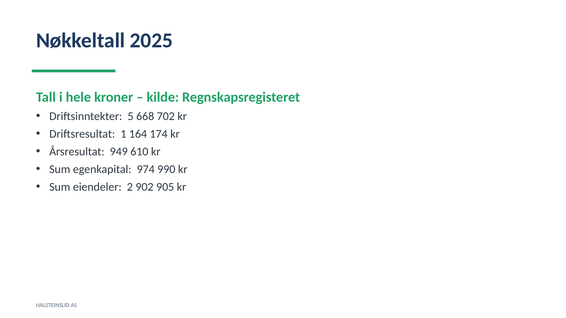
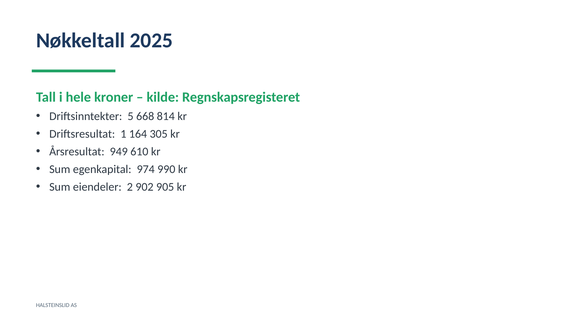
702: 702 -> 814
174: 174 -> 305
